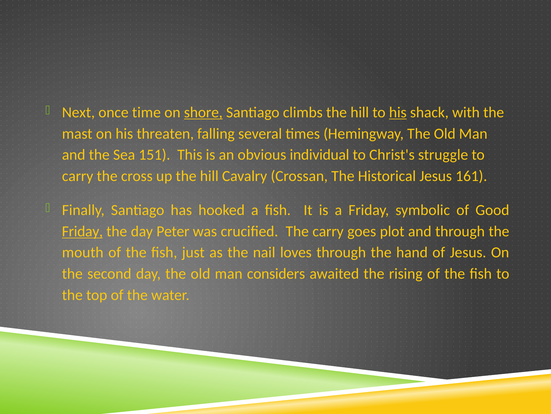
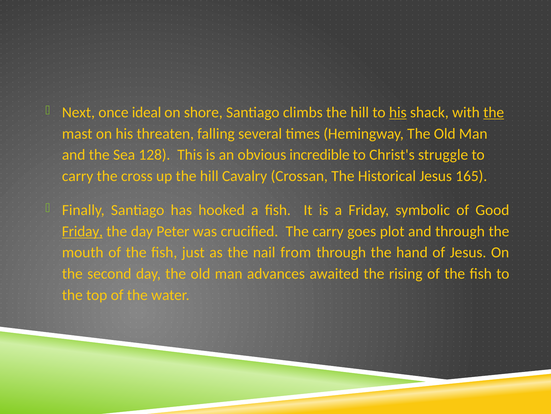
time: time -> ideal
shore underline: present -> none
the at (494, 112) underline: none -> present
151: 151 -> 128
individual: individual -> incredible
161: 161 -> 165
loves: loves -> from
considers: considers -> advances
